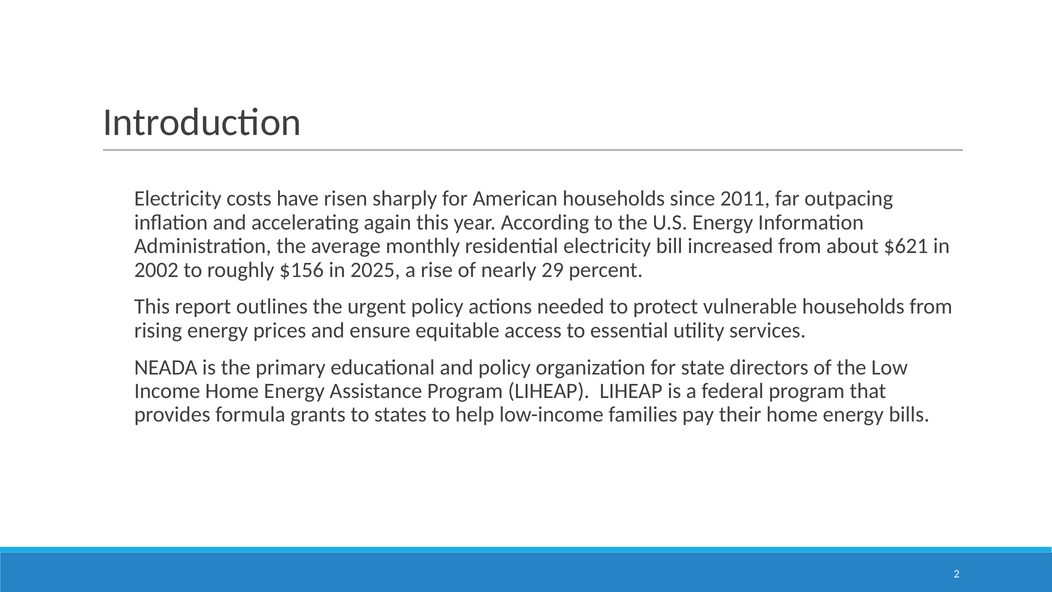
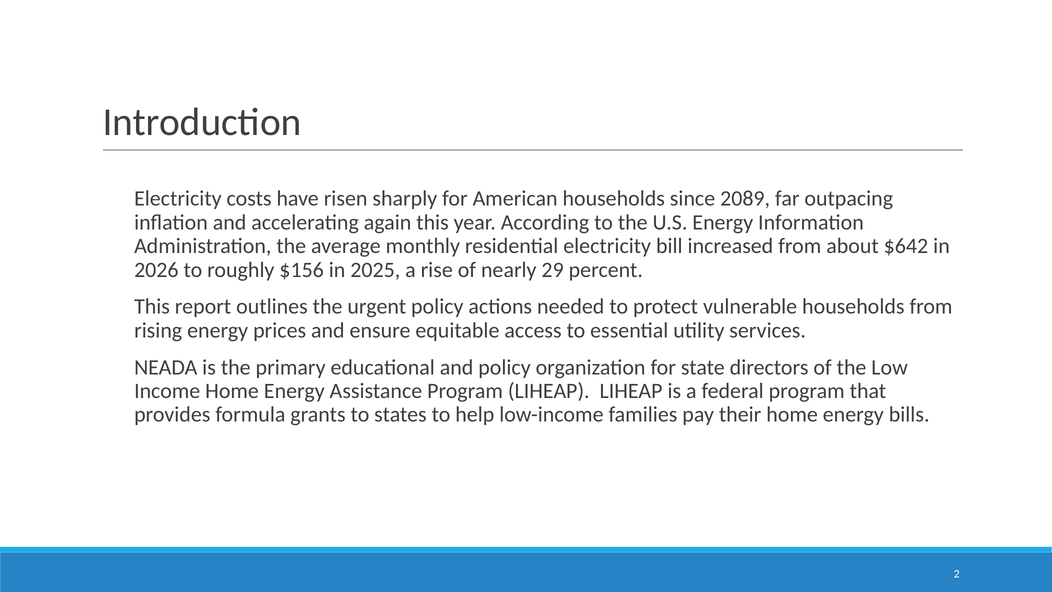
2011: 2011 -> 2089
$621: $621 -> $642
2002: 2002 -> 2026
